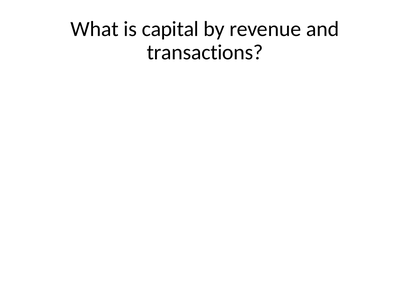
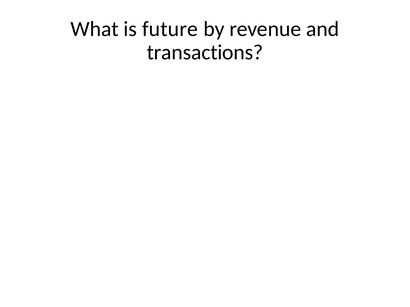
capital: capital -> future
